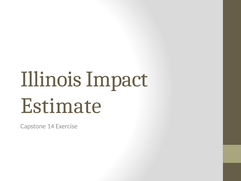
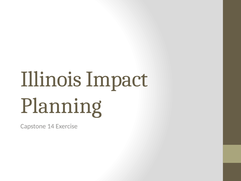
Estimate: Estimate -> Planning
